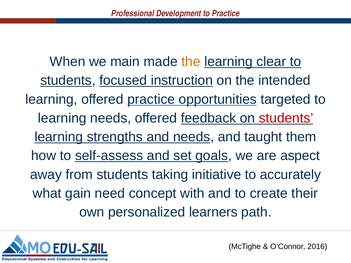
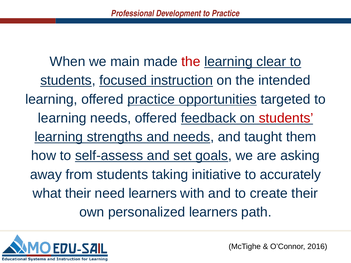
the at (191, 62) colour: orange -> red
aspect: aspect -> asking
what gain: gain -> their
need concept: concept -> learners
